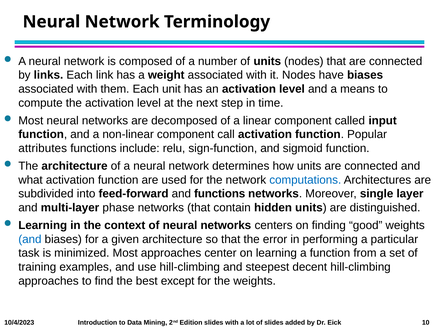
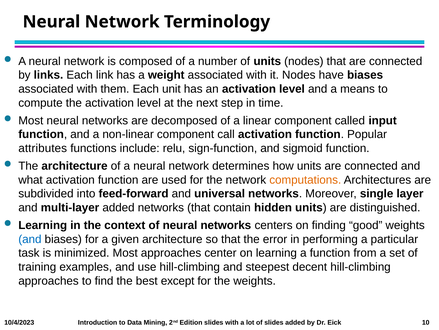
computations colour: blue -> orange
and functions: functions -> universal
multi-layer phase: phase -> added
